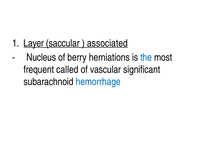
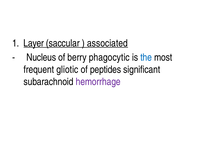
herniations: herniations -> phagocytic
called: called -> gliotic
vascular: vascular -> peptides
hemorrhage colour: blue -> purple
